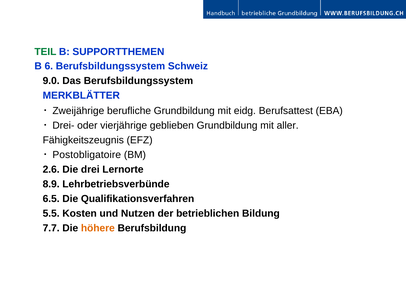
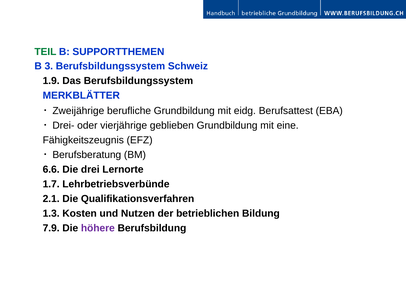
6: 6 -> 3
9.0: 9.0 -> 1.9
aller: aller -> eine
Postobligatoire: Postobligatoire -> Berufsberatung
2.6: 2.6 -> 6.6
8.9: 8.9 -> 1.7
6.5: 6.5 -> 2.1
5.5: 5.5 -> 1.3
7.7: 7.7 -> 7.9
höhere colour: orange -> purple
